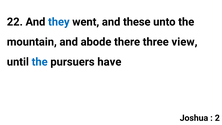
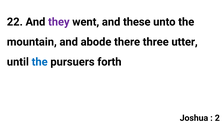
they colour: blue -> purple
view: view -> utter
have: have -> forth
